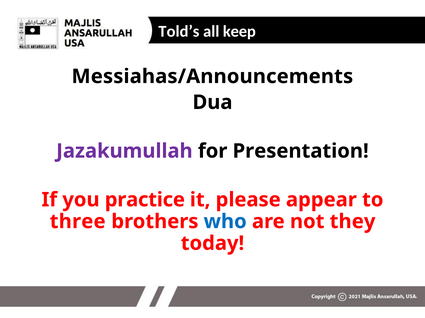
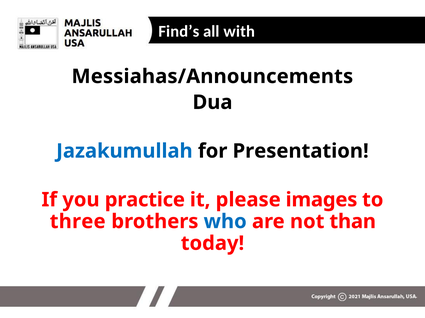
Told’s: Told’s -> Find’s
keep: keep -> with
Jazakumullah colour: purple -> blue
appear: appear -> images
they: they -> than
